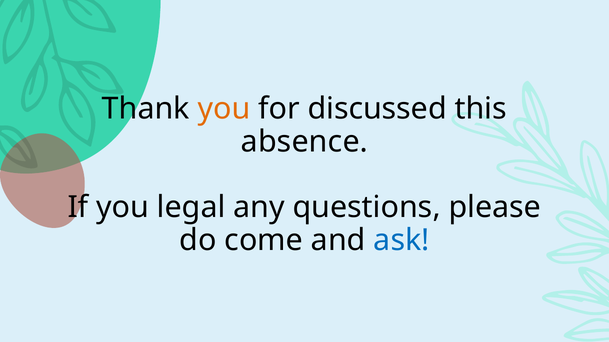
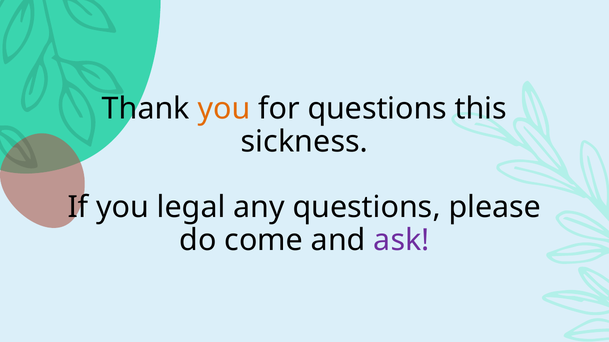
for discussed: discussed -> questions
absence: absence -> sickness
ask colour: blue -> purple
